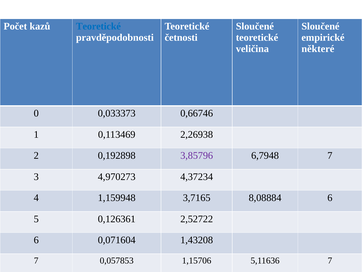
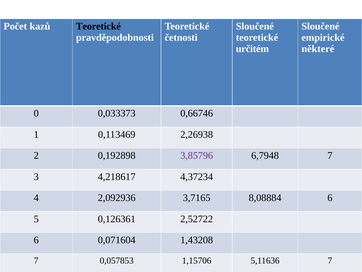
Teoretické at (98, 26) colour: blue -> black
veličina: veličina -> určitém
4,970273: 4,970273 -> 4,218617
1,159948: 1,159948 -> 2,092936
